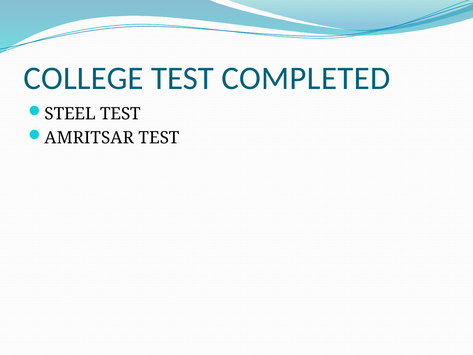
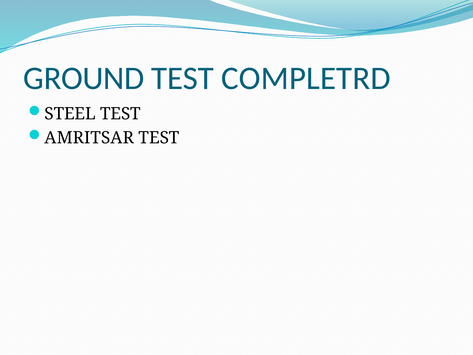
COLLEGE: COLLEGE -> GROUND
COMPLETED: COMPLETED -> COMPLETRD
